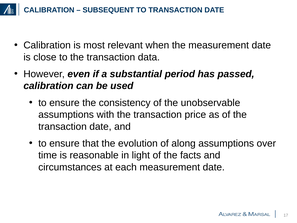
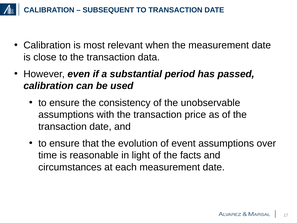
along: along -> event
